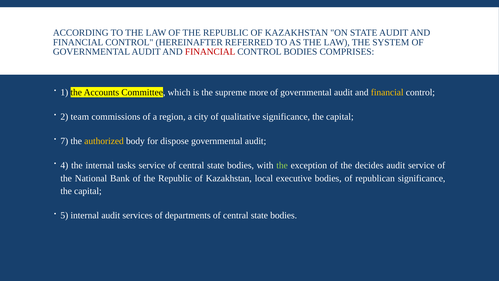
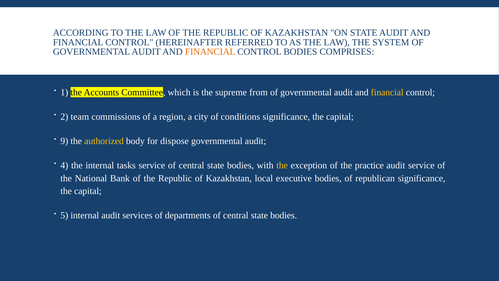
FINANCIAL at (210, 52) colour: red -> orange
more: more -> from
qualitative: qualitative -> conditions
7: 7 -> 9
the at (282, 165) colour: light green -> yellow
decides: decides -> practice
